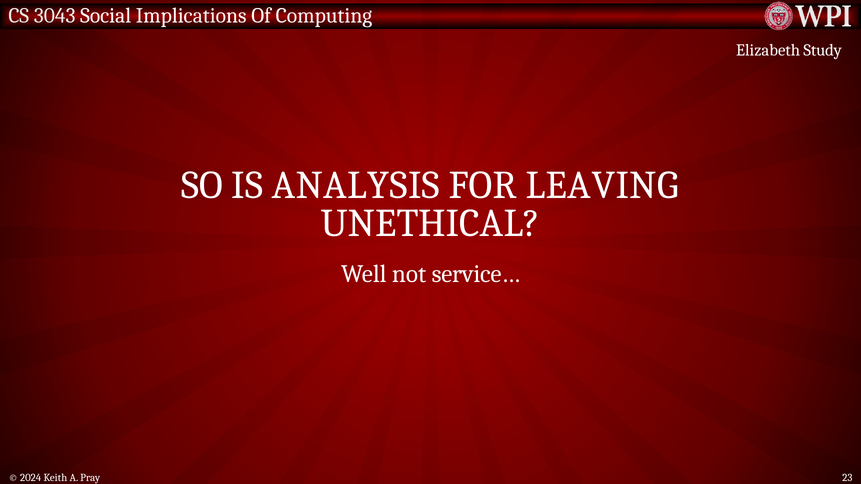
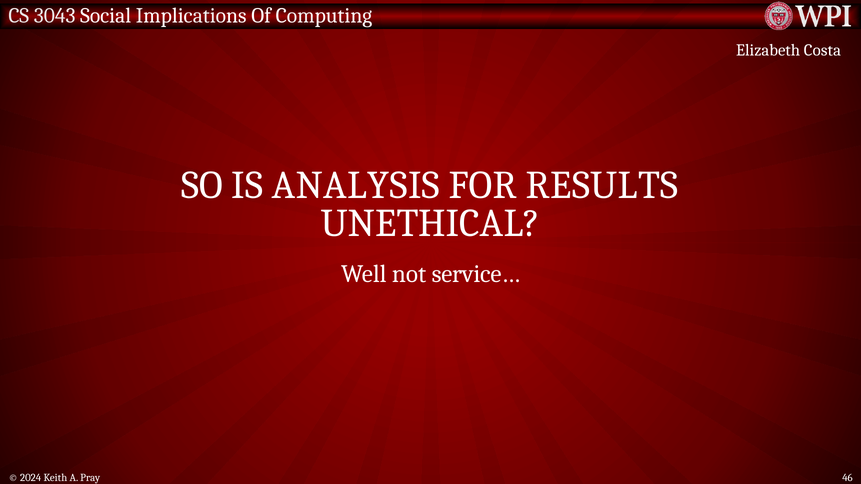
Study: Study -> Costa
LEAVING: LEAVING -> RESULTS
23: 23 -> 46
